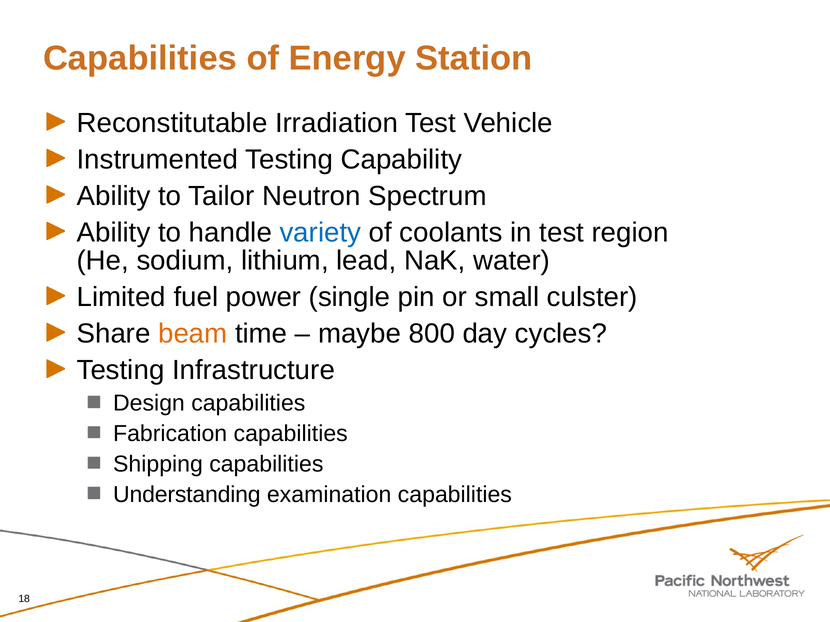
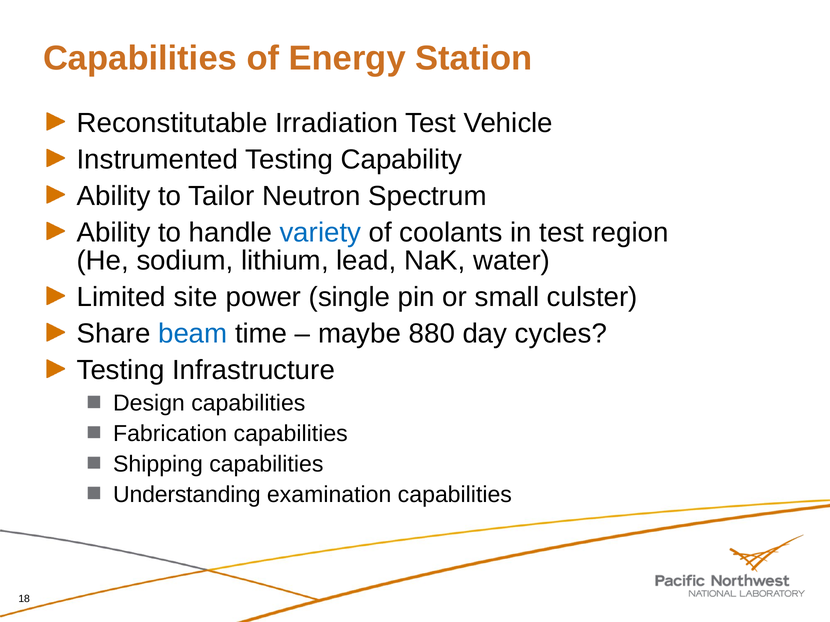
fuel: fuel -> site
beam colour: orange -> blue
800: 800 -> 880
